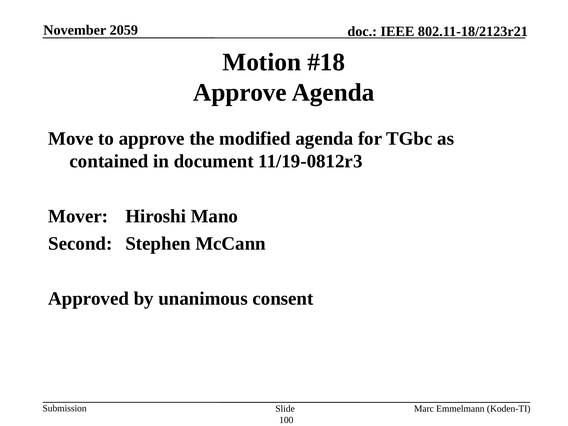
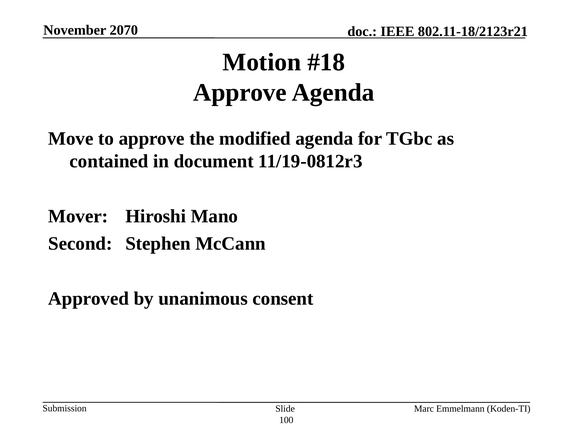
2059: 2059 -> 2070
